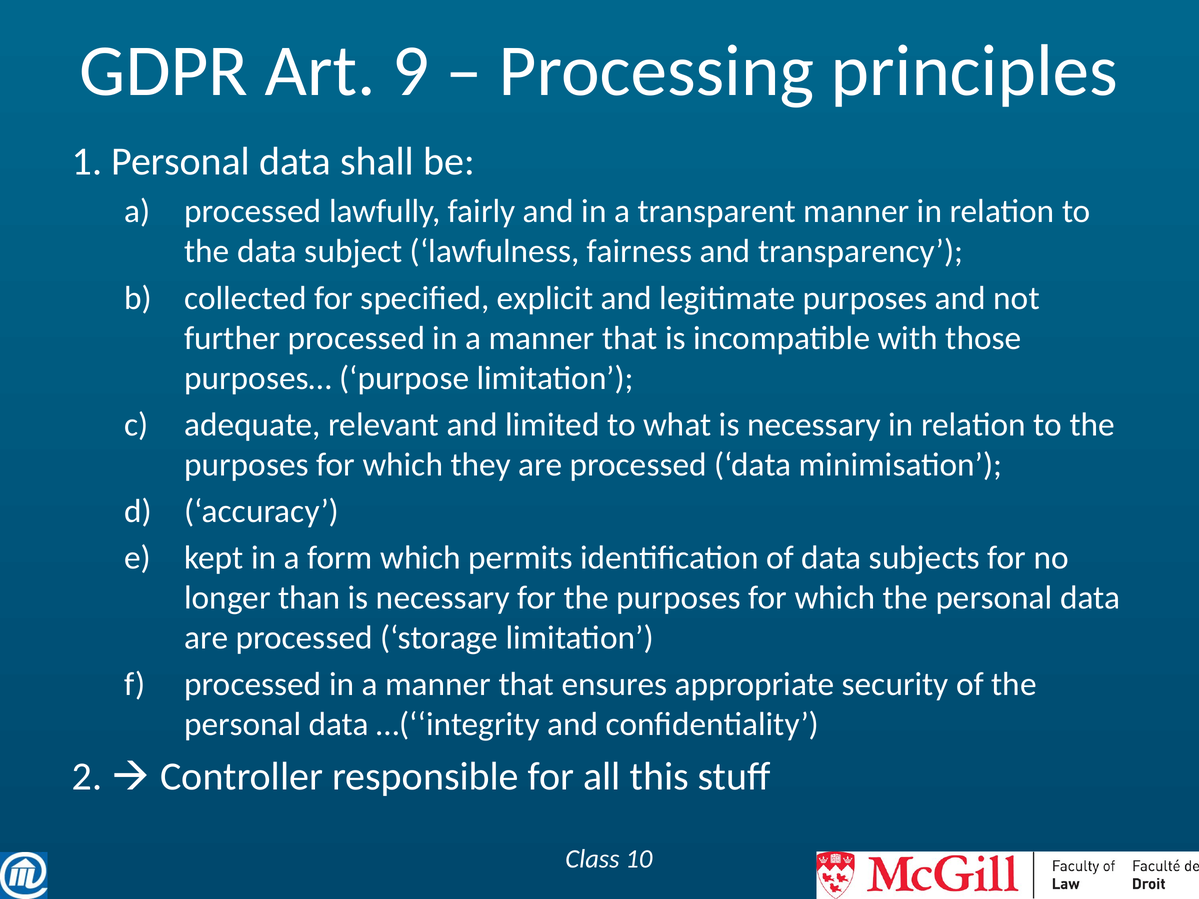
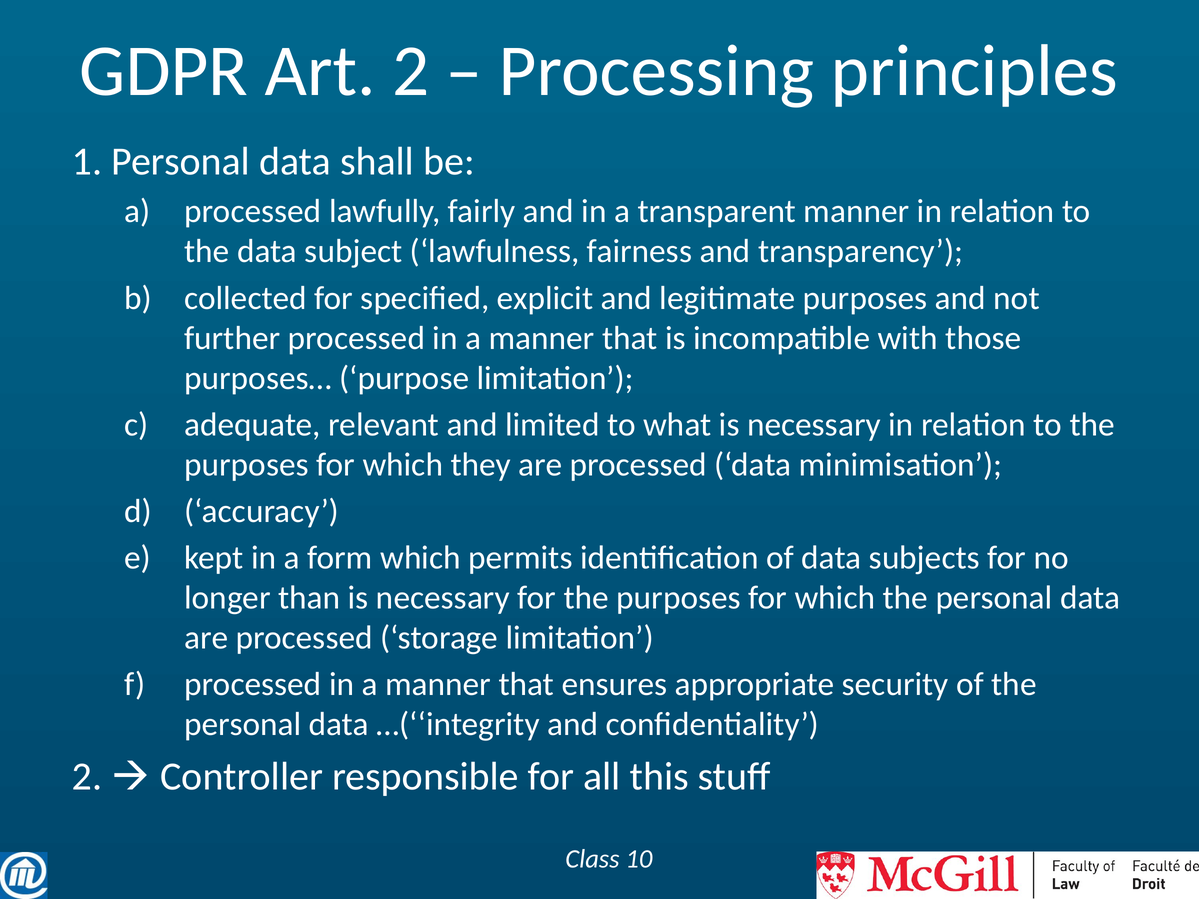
Art 9: 9 -> 2
